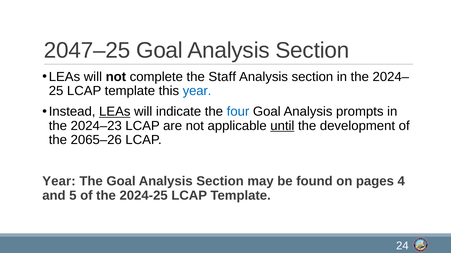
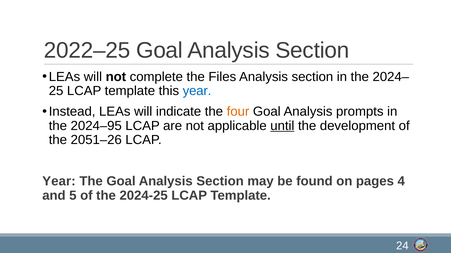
2047–25: 2047–25 -> 2022–25
Staff: Staff -> Files
LEAs at (115, 112) underline: present -> none
four colour: blue -> orange
2024–23: 2024–23 -> 2024–95
2065–26: 2065–26 -> 2051–26
